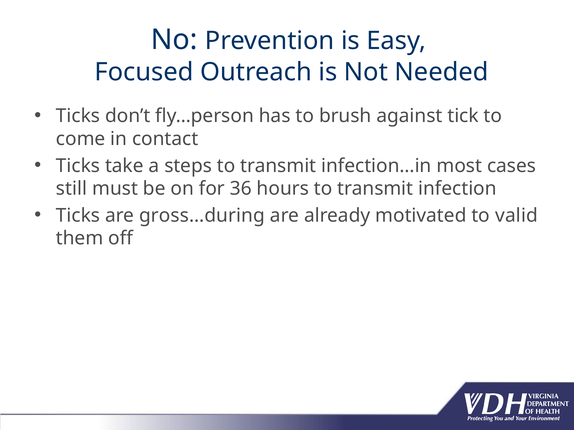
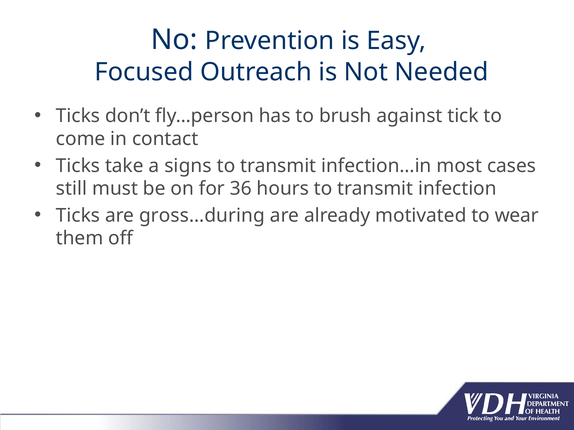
steps: steps -> signs
valid: valid -> wear
